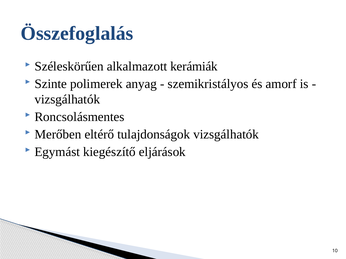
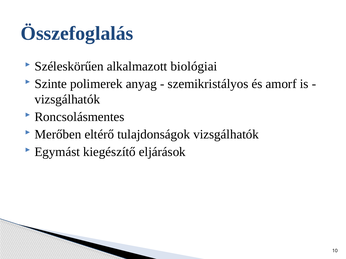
kerámiák: kerámiák -> biológiai
